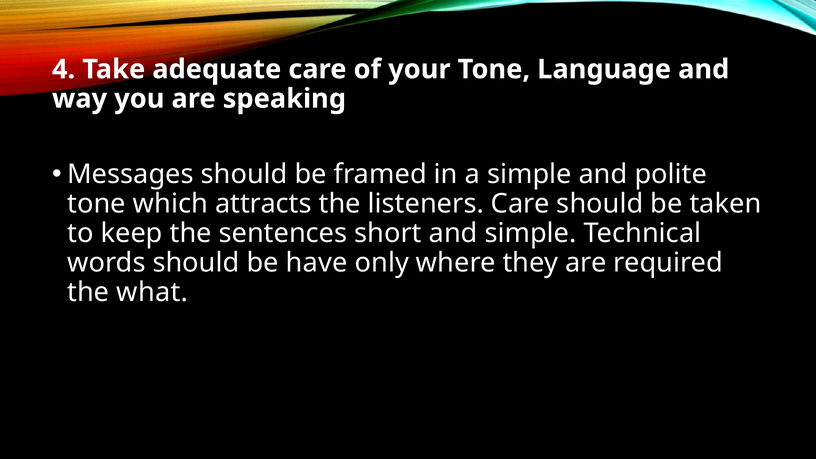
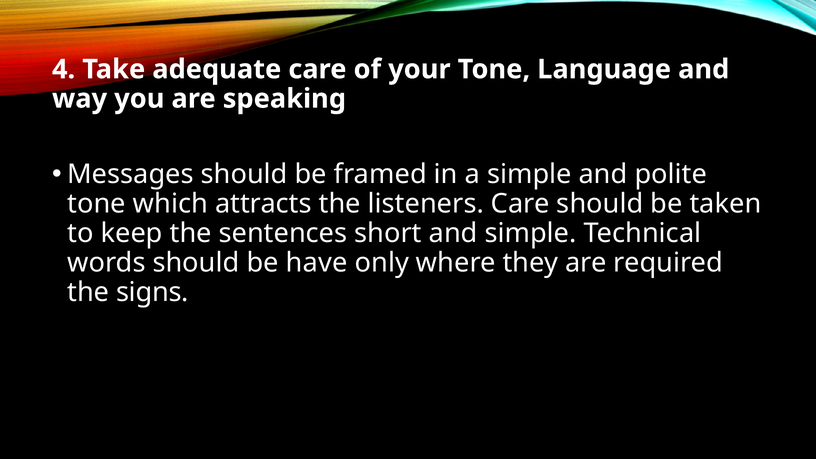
what: what -> signs
